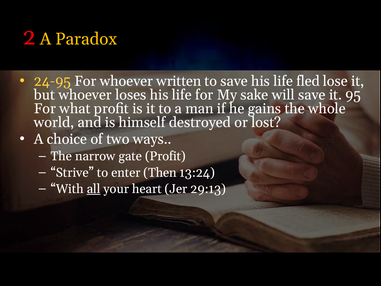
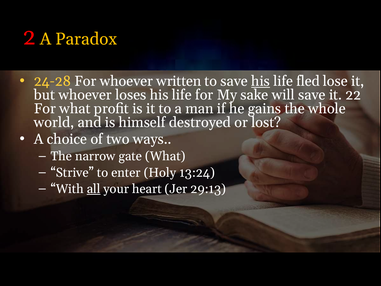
24-95: 24-95 -> 24-28
his at (261, 81) underline: none -> present
95: 95 -> 22
gate Profit: Profit -> What
Then: Then -> Holy
